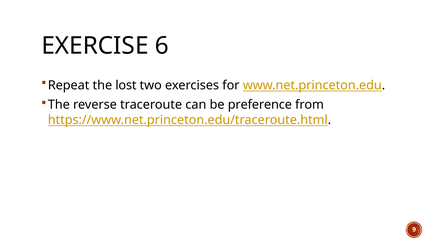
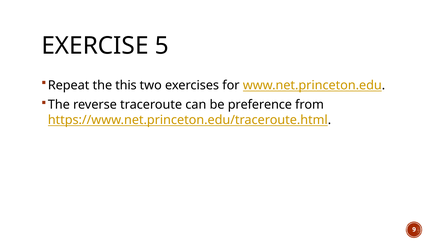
6: 6 -> 5
lost: lost -> this
